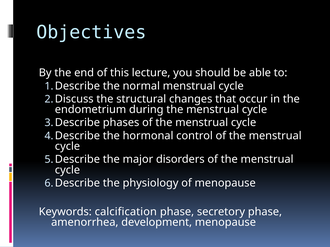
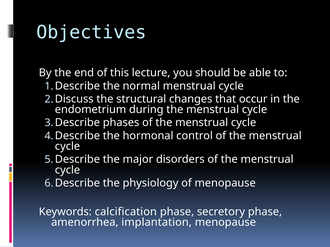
development: development -> implantation
